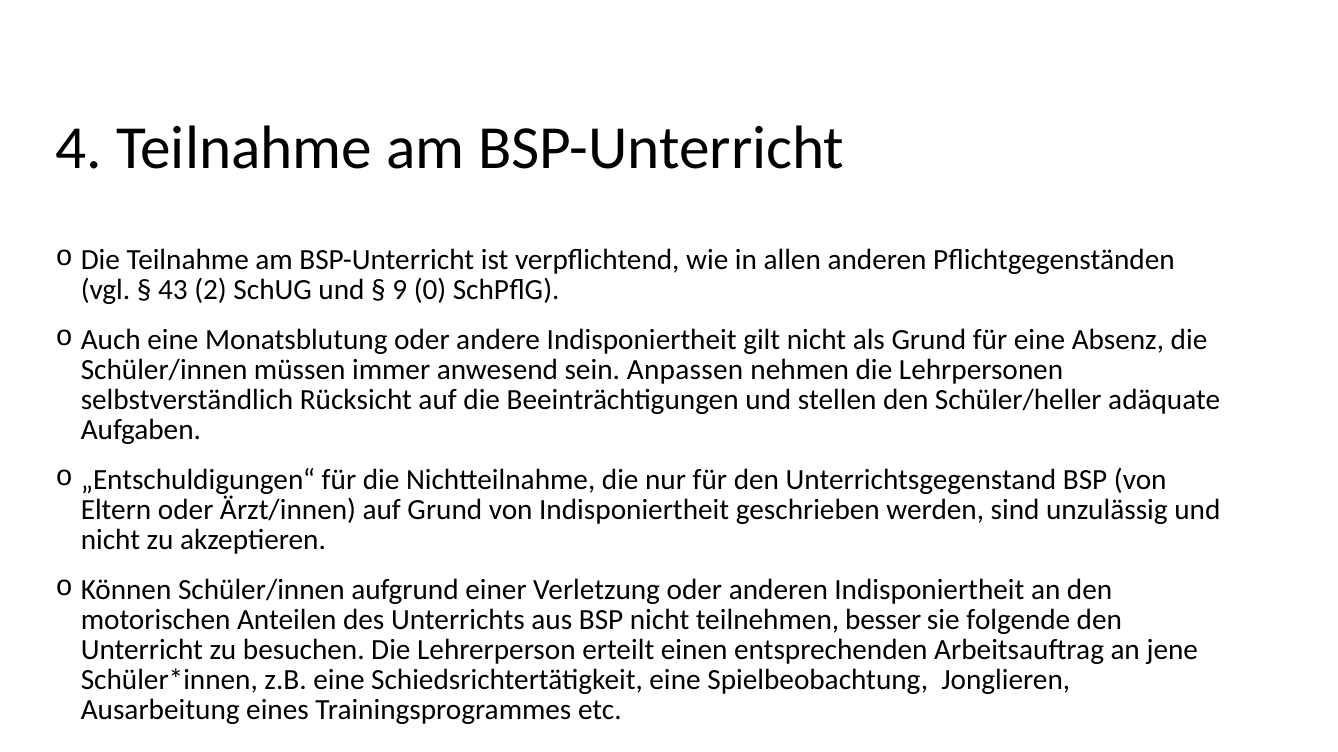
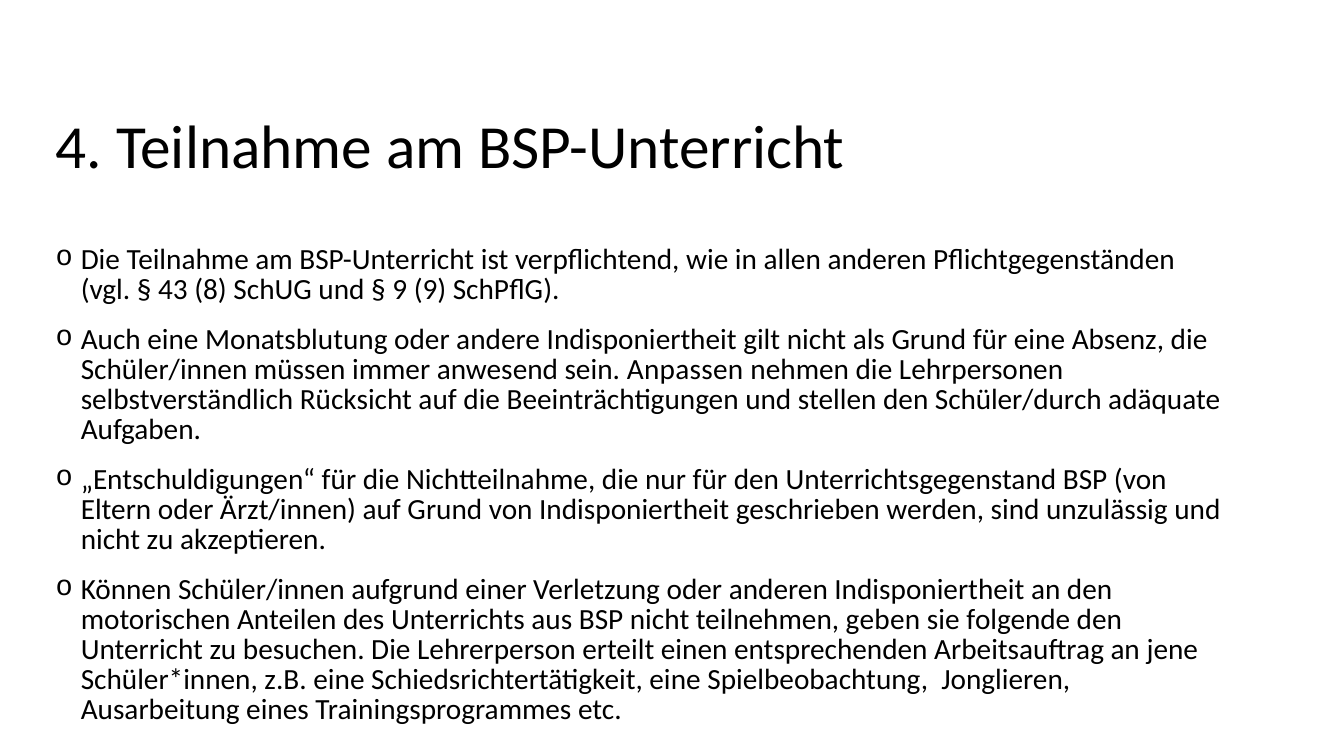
2: 2 -> 8
9 0: 0 -> 9
Schüler/heller: Schüler/heller -> Schüler/durch
besser: besser -> geben
